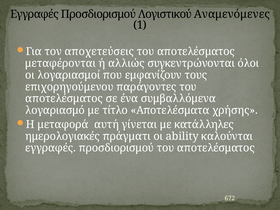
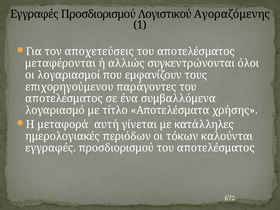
Αναμενόμενες: Αναμενόμενες -> Αγοραζόμενης
πράγματι: πράγματι -> περιόδων
ability: ability -> τόκων
